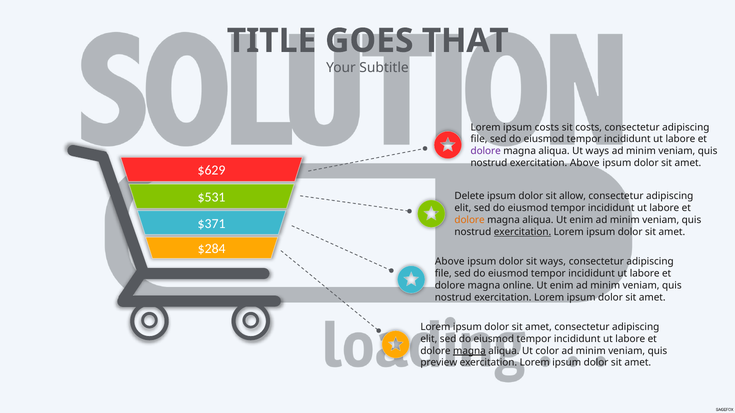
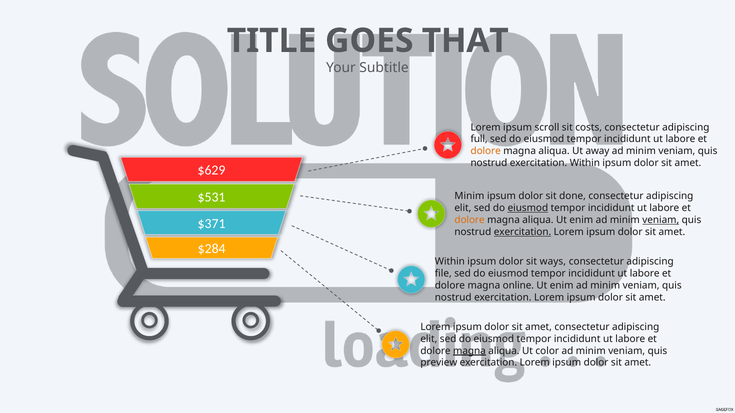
ipsum costs: costs -> scroll
file at (479, 139): file -> full
dolore at (486, 151) colour: purple -> orange
Ut ways: ways -> away
exercitation Above: Above -> Within
Delete at (469, 196): Delete -> Minim
allow: allow -> done
eiusmod at (528, 208) underline: none -> present
veniam at (661, 220) underline: none -> present
Above at (450, 262): Above -> Within
